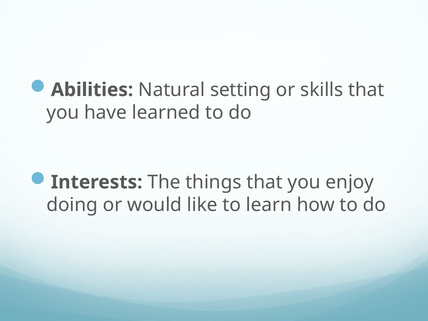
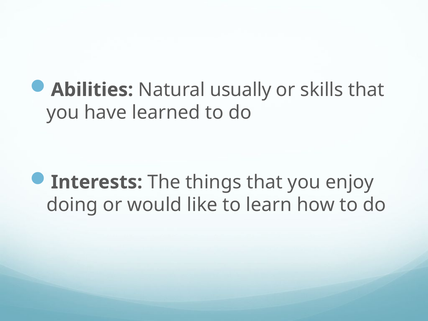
setting: setting -> usually
